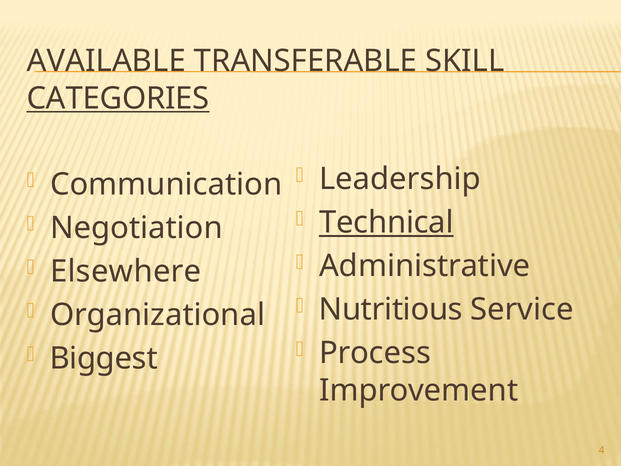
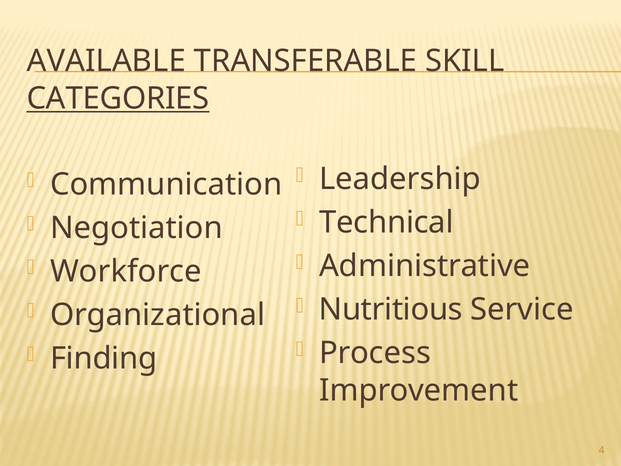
Technical underline: present -> none
Elsewhere: Elsewhere -> Workforce
Biggest: Biggest -> Finding
